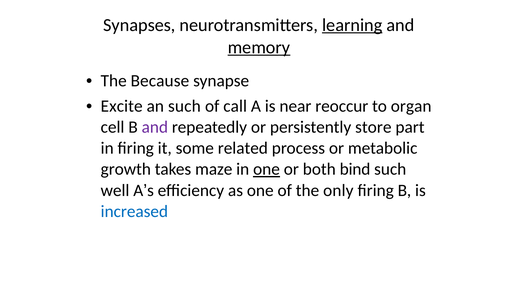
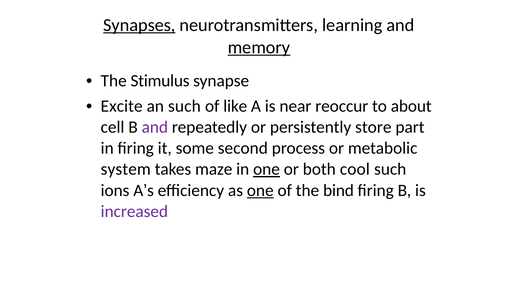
Synapses underline: none -> present
learning underline: present -> none
Because: Because -> Stimulus
call: call -> like
organ: organ -> about
related: related -> second
growth: growth -> system
bind: bind -> cool
well: well -> ions
one at (260, 190) underline: none -> present
only: only -> bind
increased colour: blue -> purple
